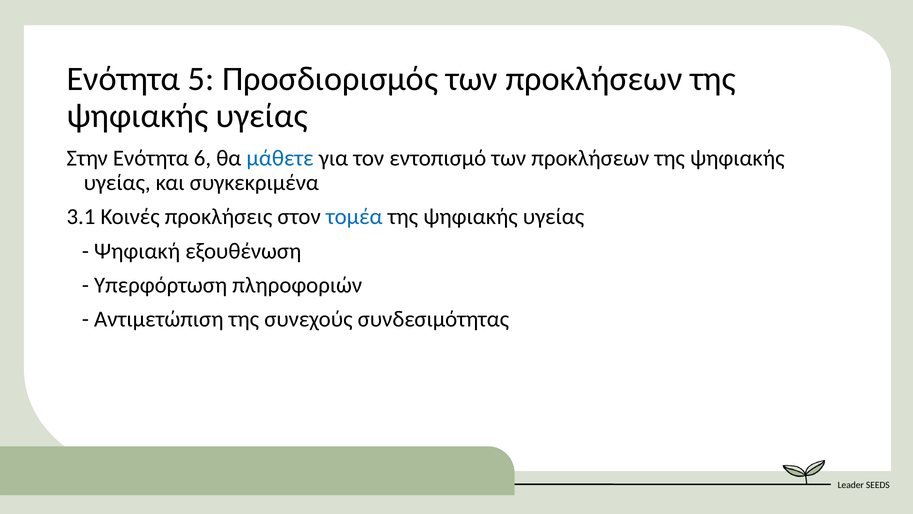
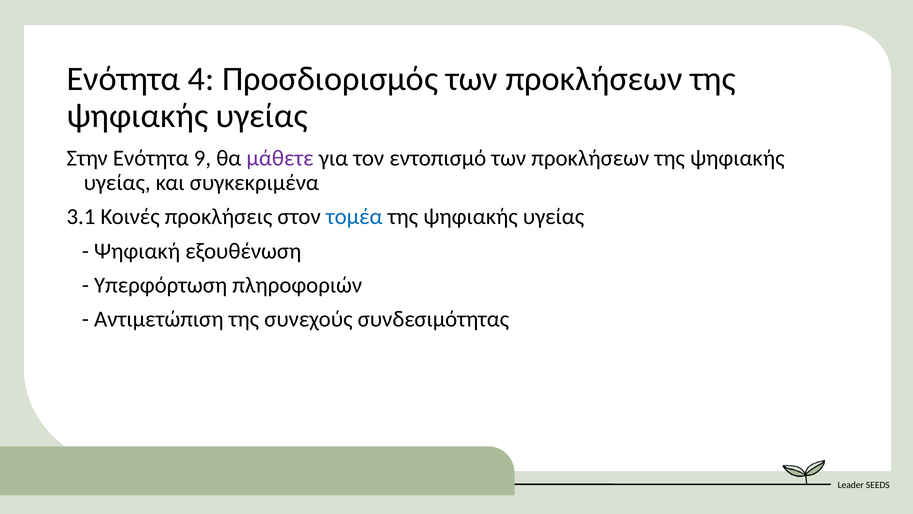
5: 5 -> 4
6: 6 -> 9
μάθετε colour: blue -> purple
